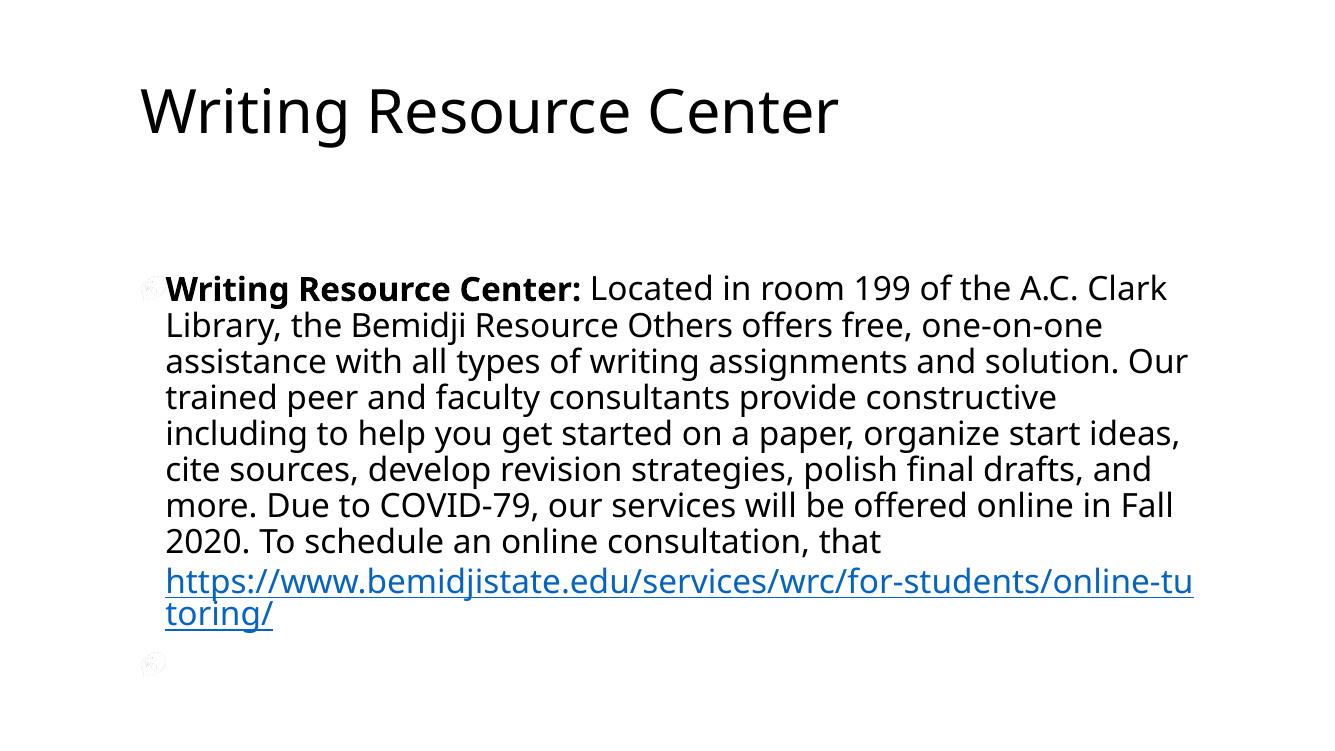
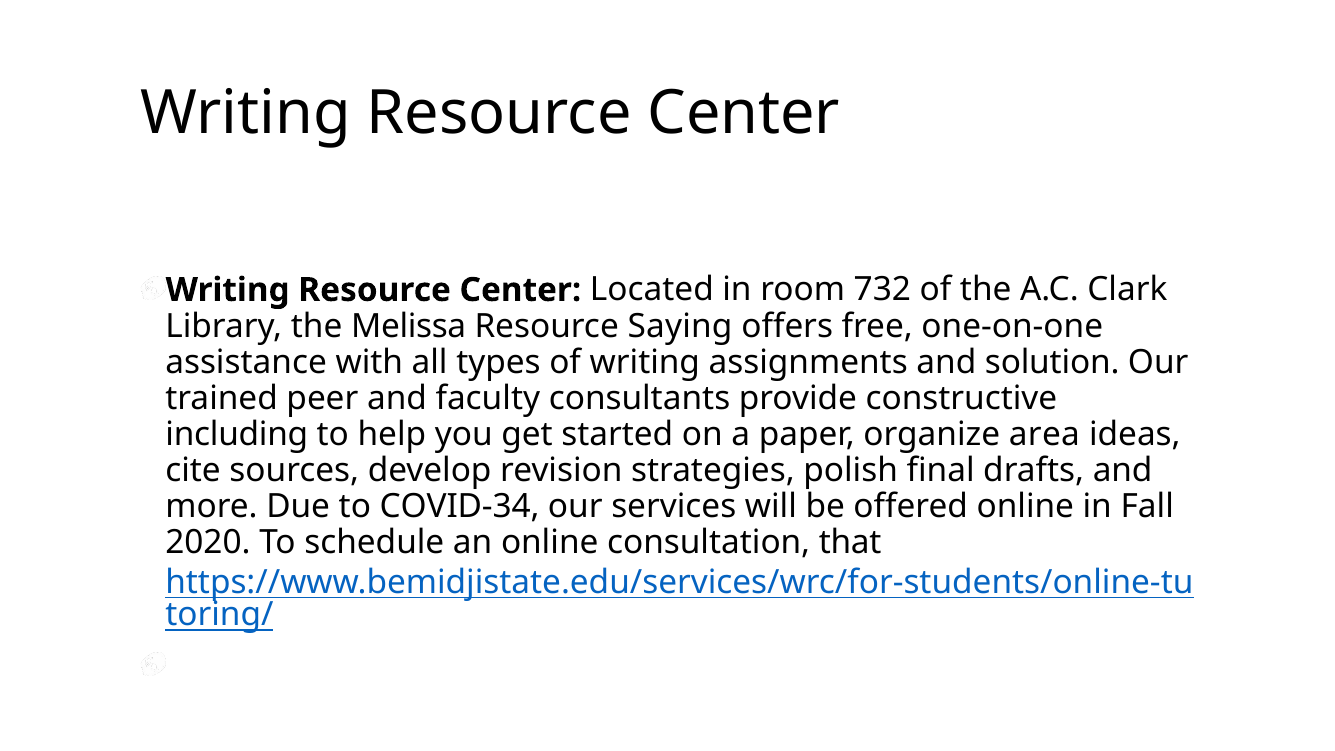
199: 199 -> 732
Bemidji: Bemidji -> Melissa
Others: Others -> Saying
start: start -> area
COVID-79: COVID-79 -> COVID-34
